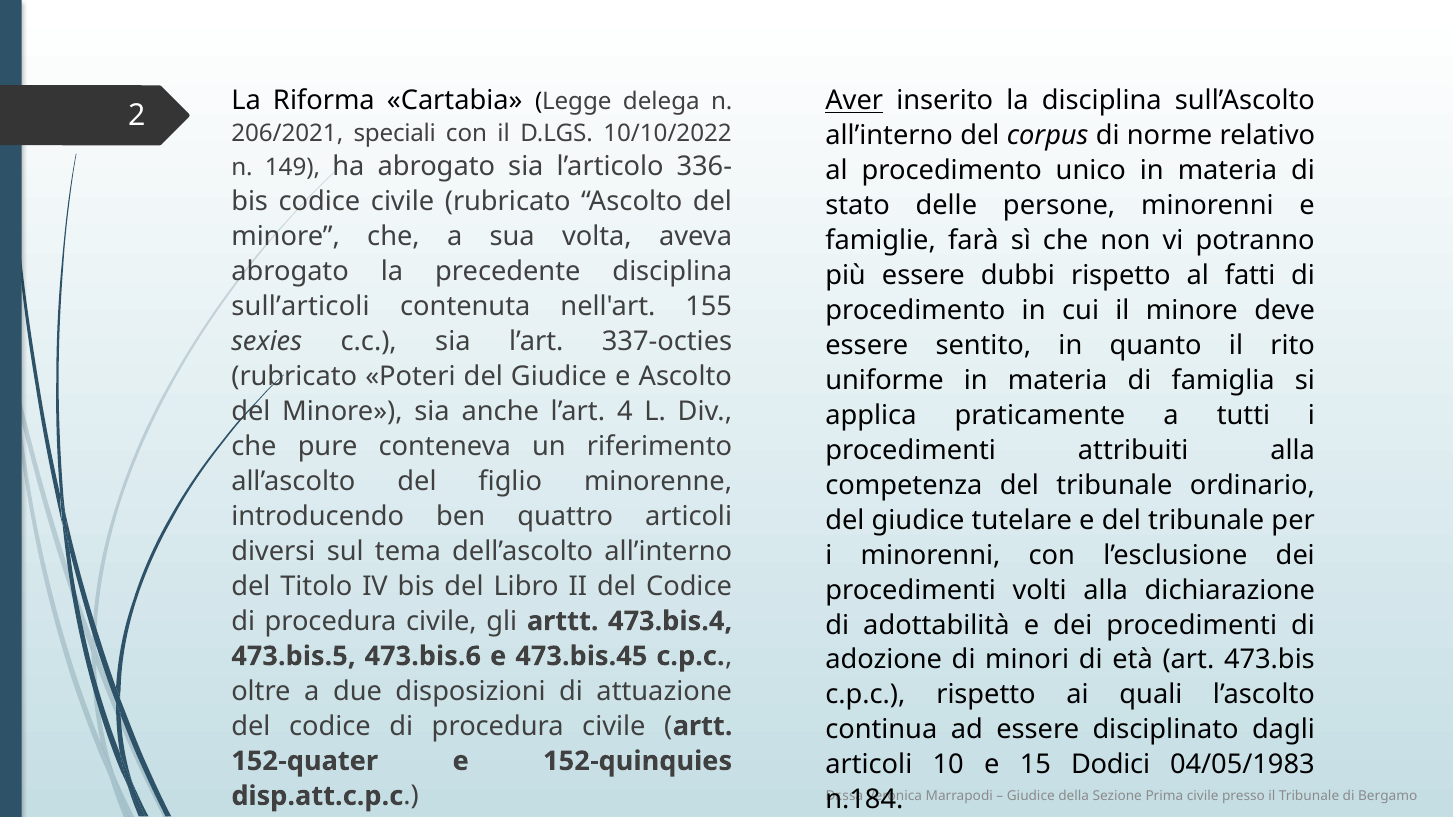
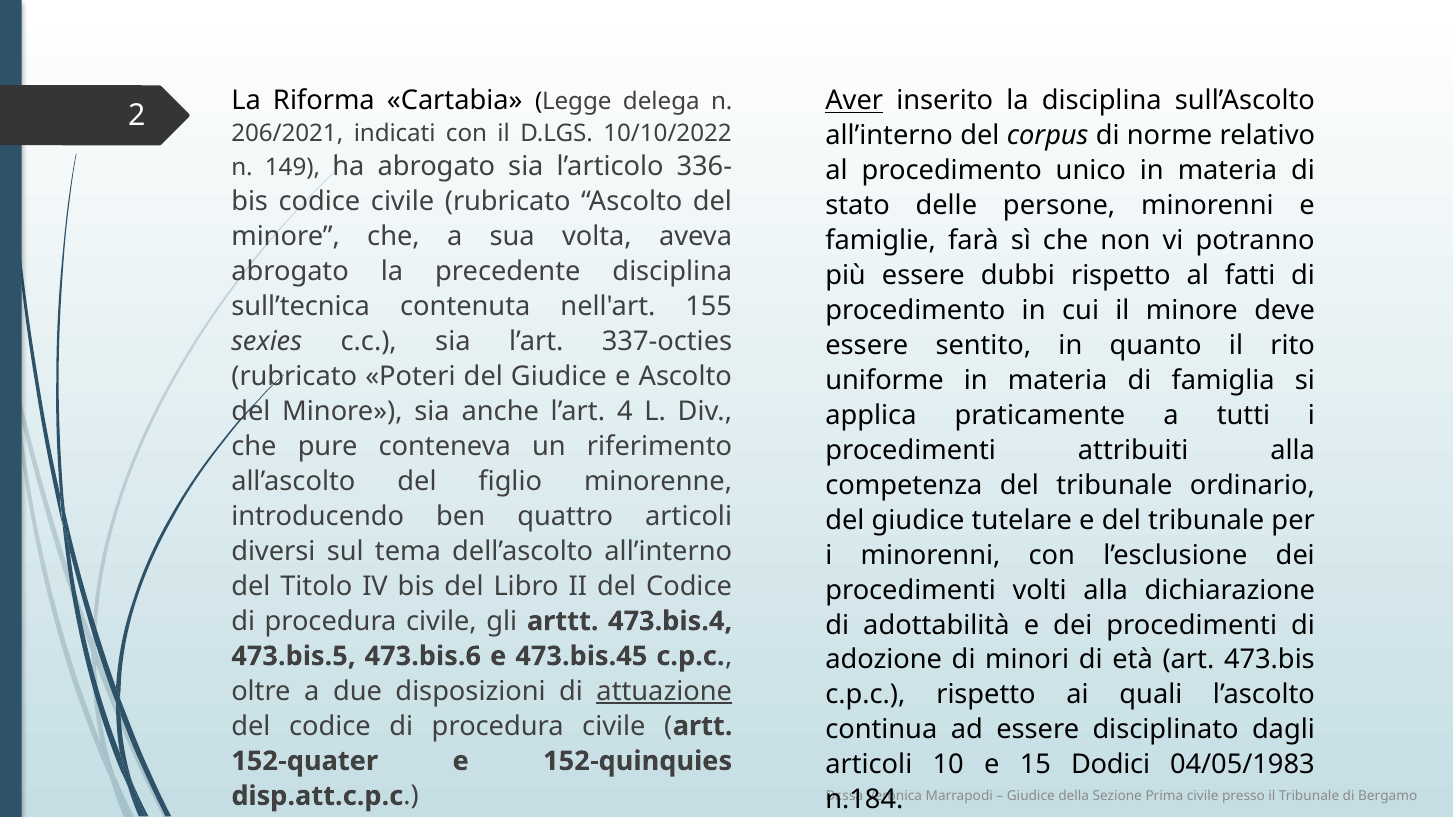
speciali: speciali -> indicati
sull’articoli: sull’articoli -> sull’tecnica
attuazione underline: none -> present
